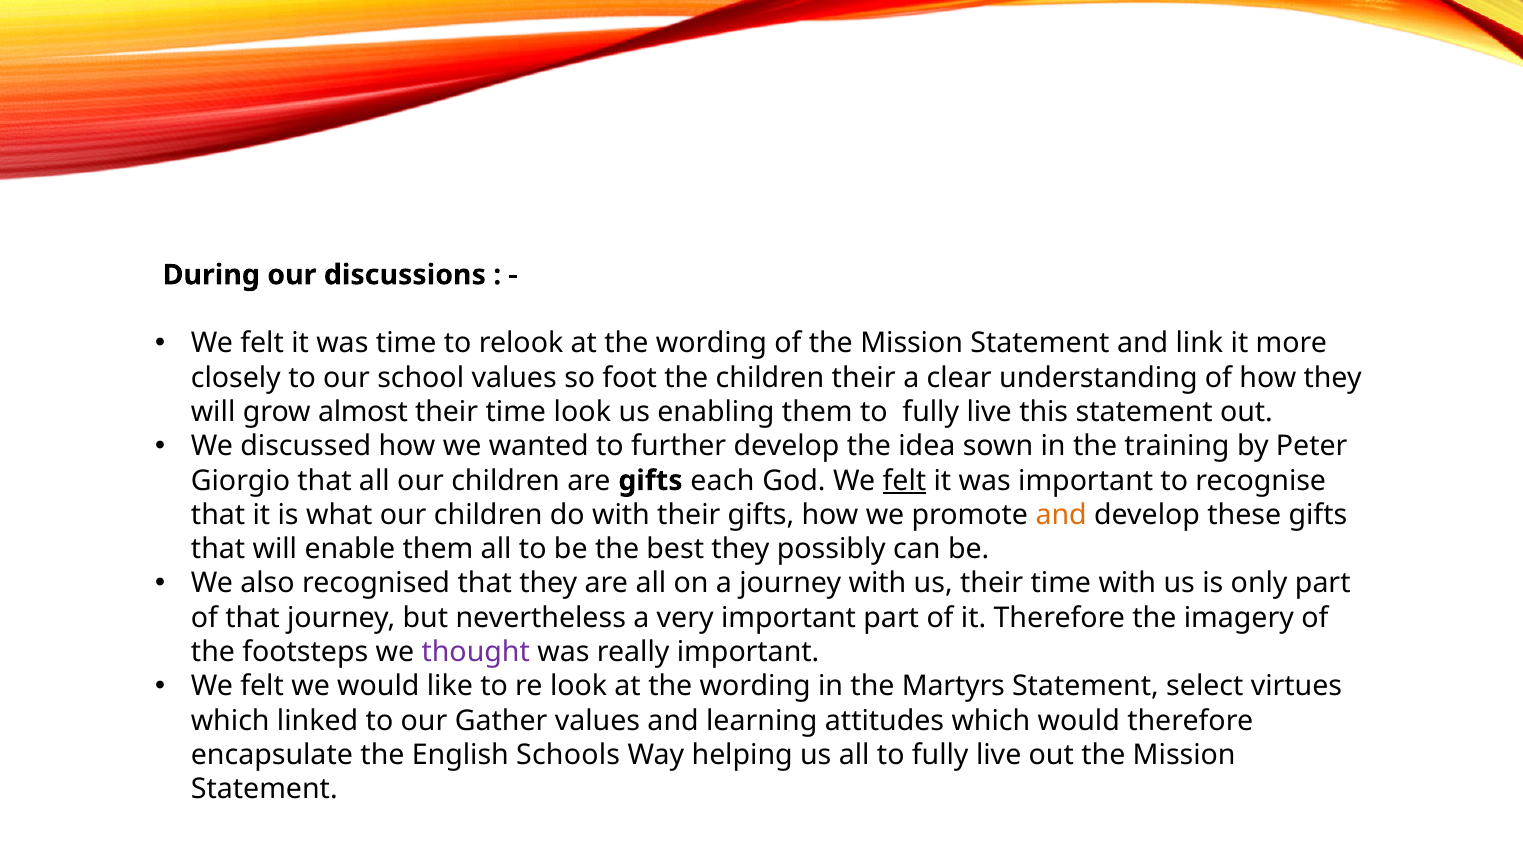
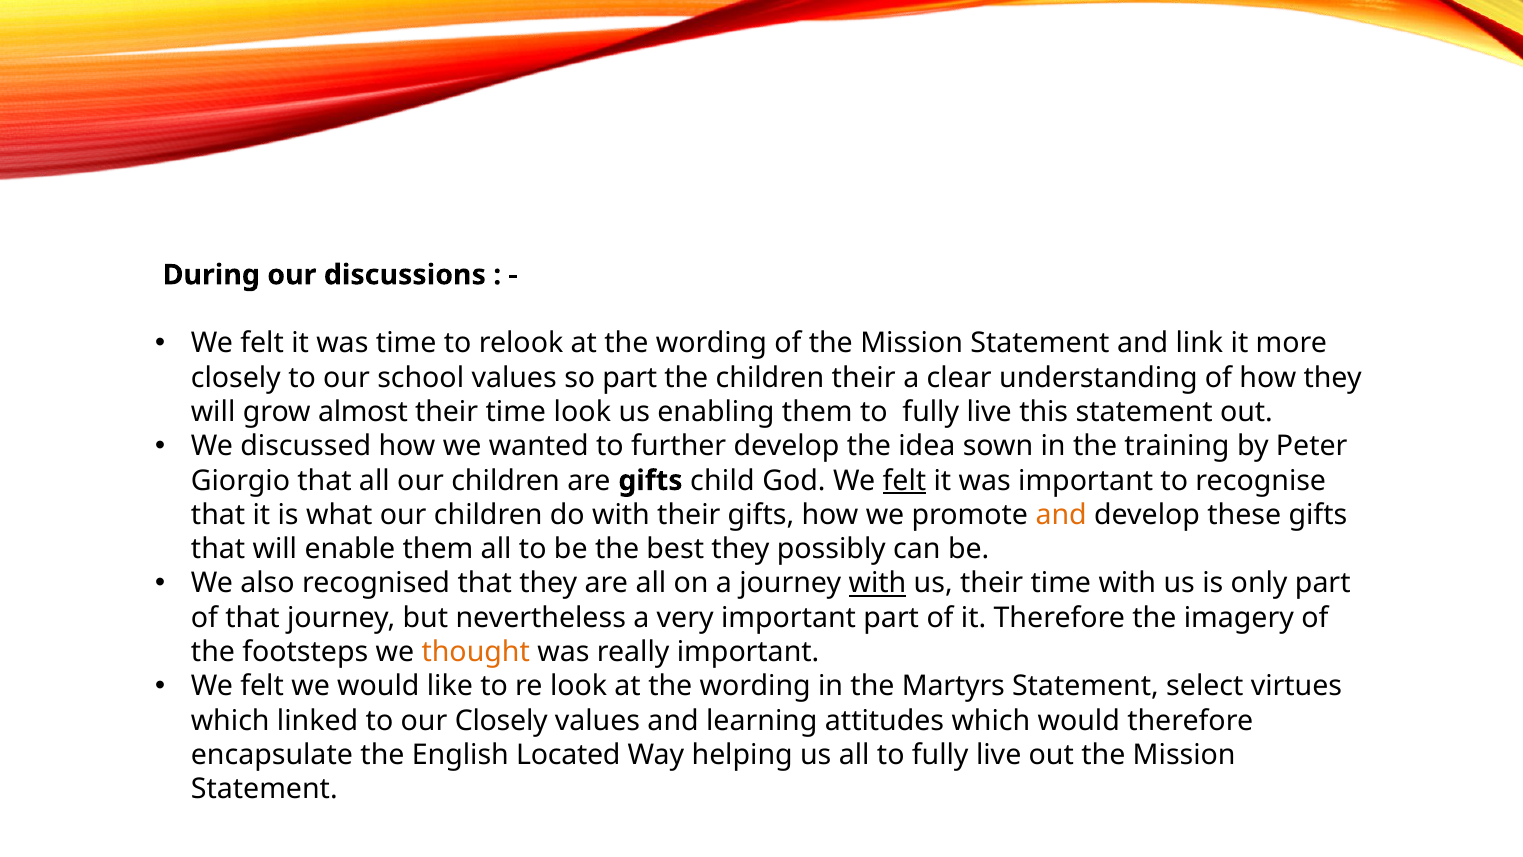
so foot: foot -> part
each: each -> child
with at (877, 583) underline: none -> present
thought colour: purple -> orange
our Gather: Gather -> Closely
Schools: Schools -> Located
